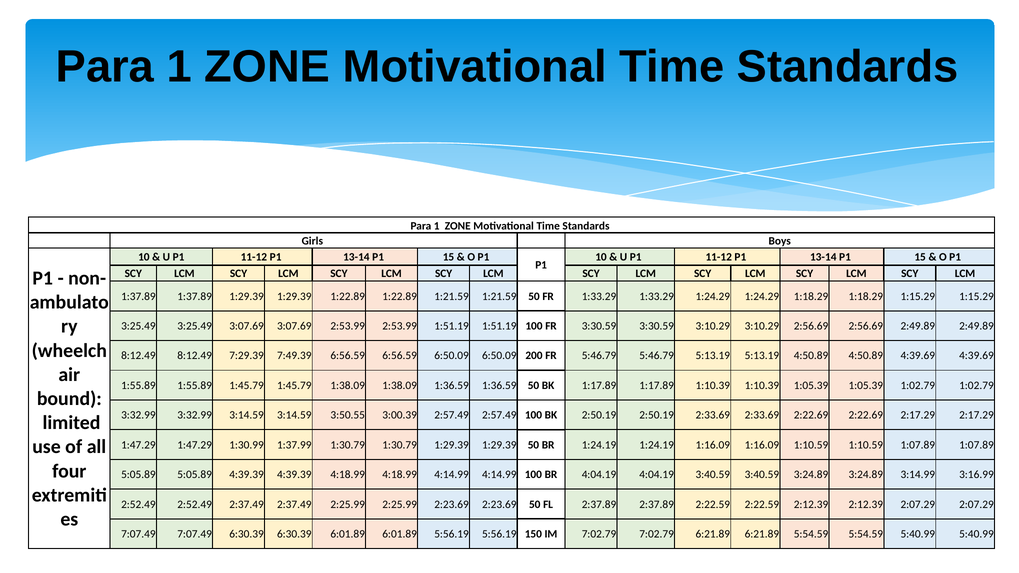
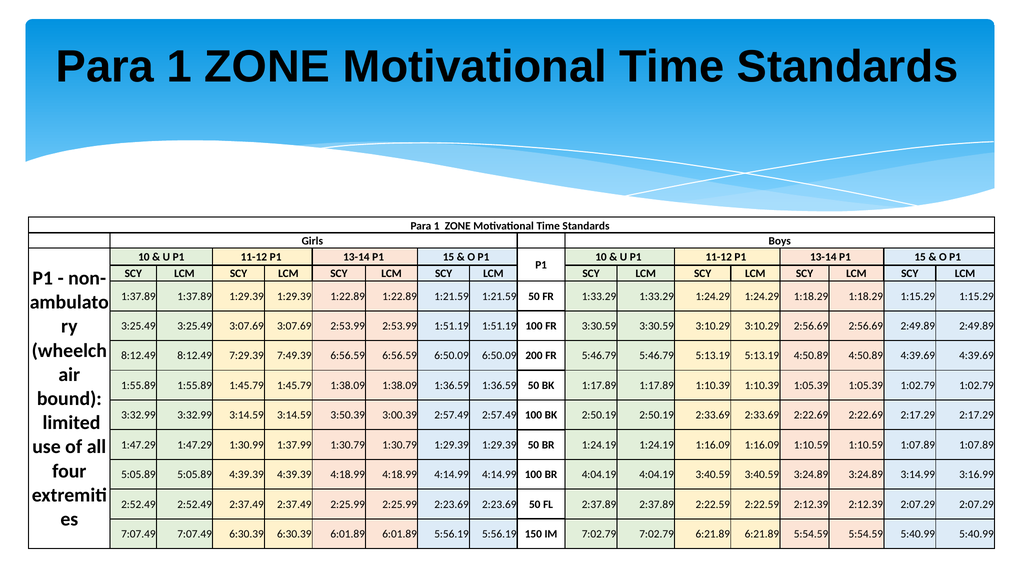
3:50.55: 3:50.55 -> 3:50.39
